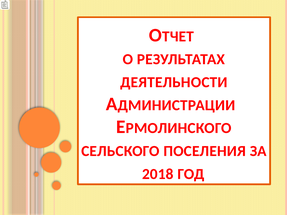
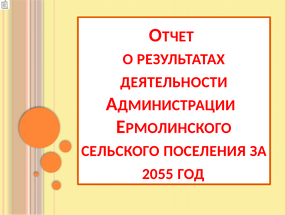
2018: 2018 -> 2055
